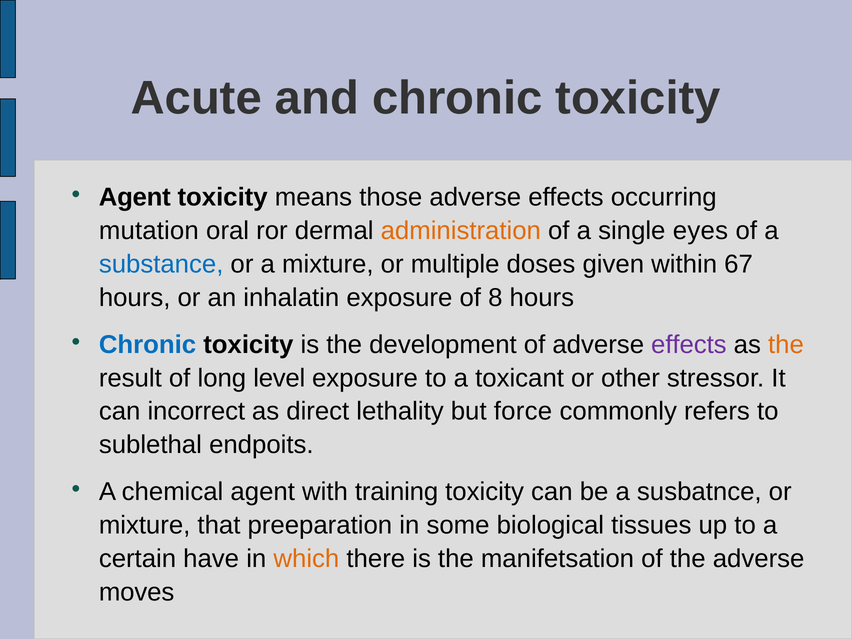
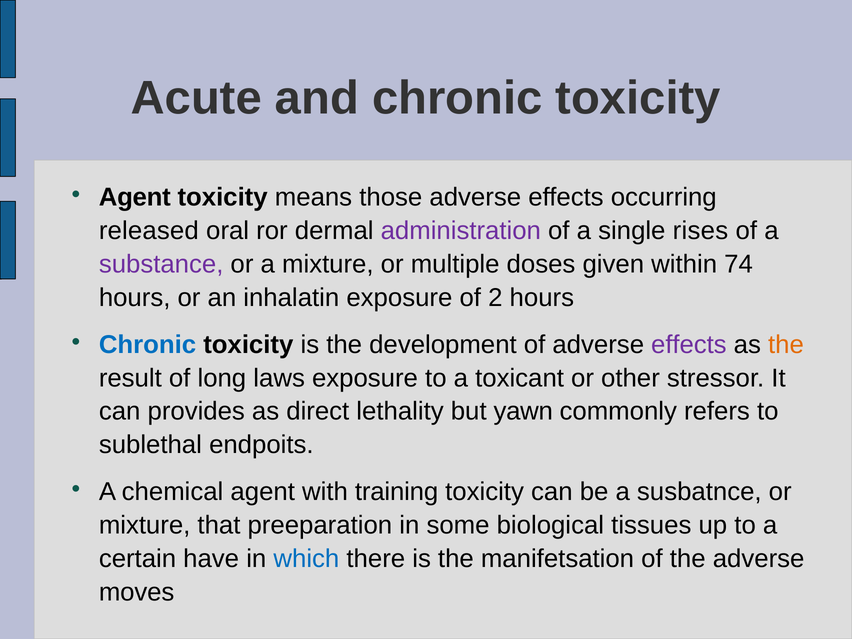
mutation: mutation -> released
administration colour: orange -> purple
eyes: eyes -> rises
substance colour: blue -> purple
67: 67 -> 74
8: 8 -> 2
level: level -> laws
incorrect: incorrect -> provides
force: force -> yawn
which colour: orange -> blue
